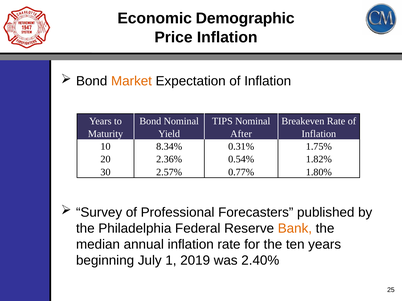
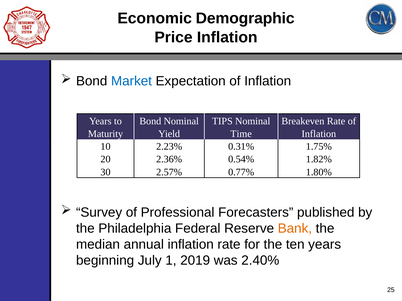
Market colour: orange -> blue
After: After -> Time
8.34%: 8.34% -> 2.23%
